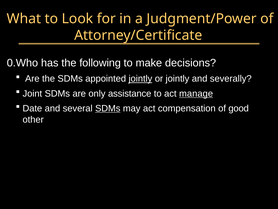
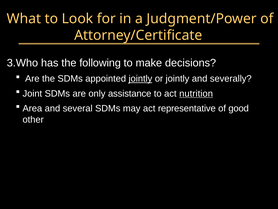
0.Who: 0.Who -> 3.Who
manage: manage -> nutrition
Date: Date -> Area
SDMs at (108, 108) underline: present -> none
compensation: compensation -> representative
